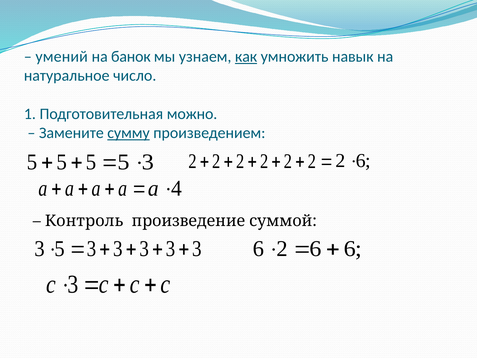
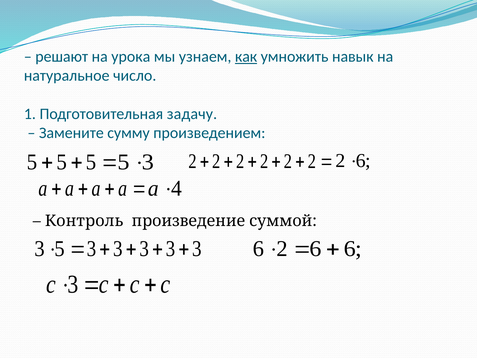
умений: умений -> решают
банок: банок -> урока
можно: можно -> задачу
сумму underline: present -> none
